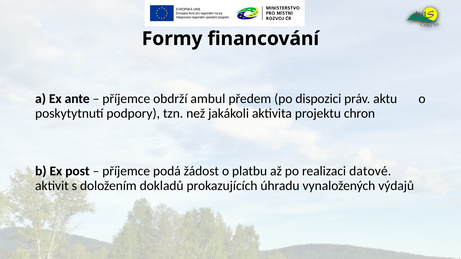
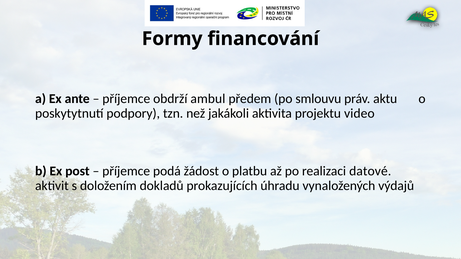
dispozici: dispozici -> smlouvu
chron: chron -> video
